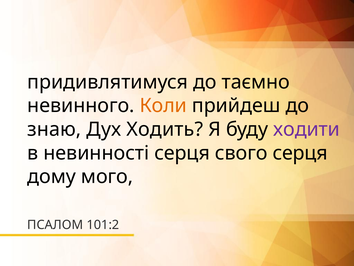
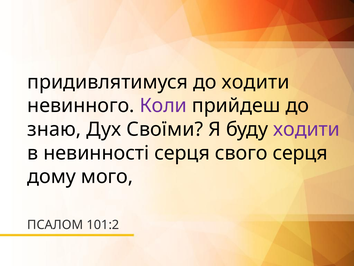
до таємно: таємно -> ходити
Коли colour: orange -> purple
Ходить: Ходить -> Своїми
